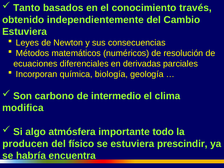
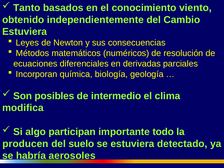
través: través -> viento
carbono: carbono -> posibles
atmósfera: atmósfera -> participan
físico: físico -> suelo
prescindir: prescindir -> detectado
encuentra: encuentra -> aerosoles
